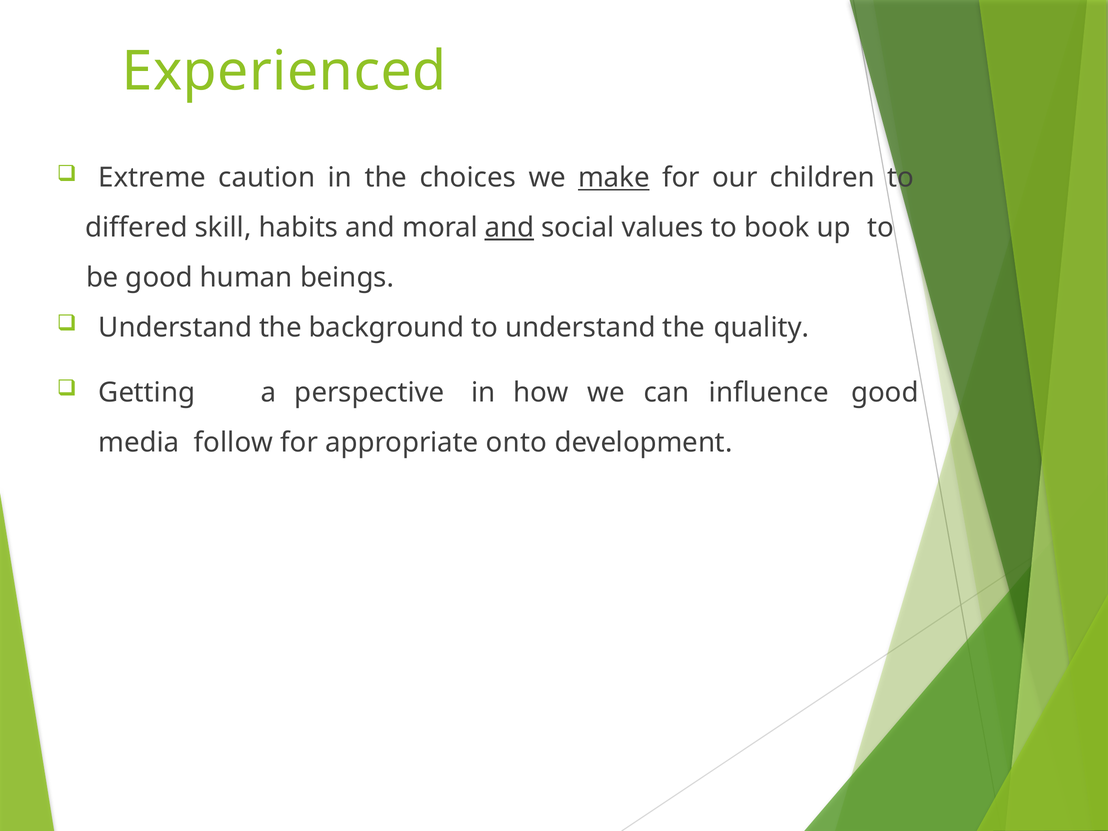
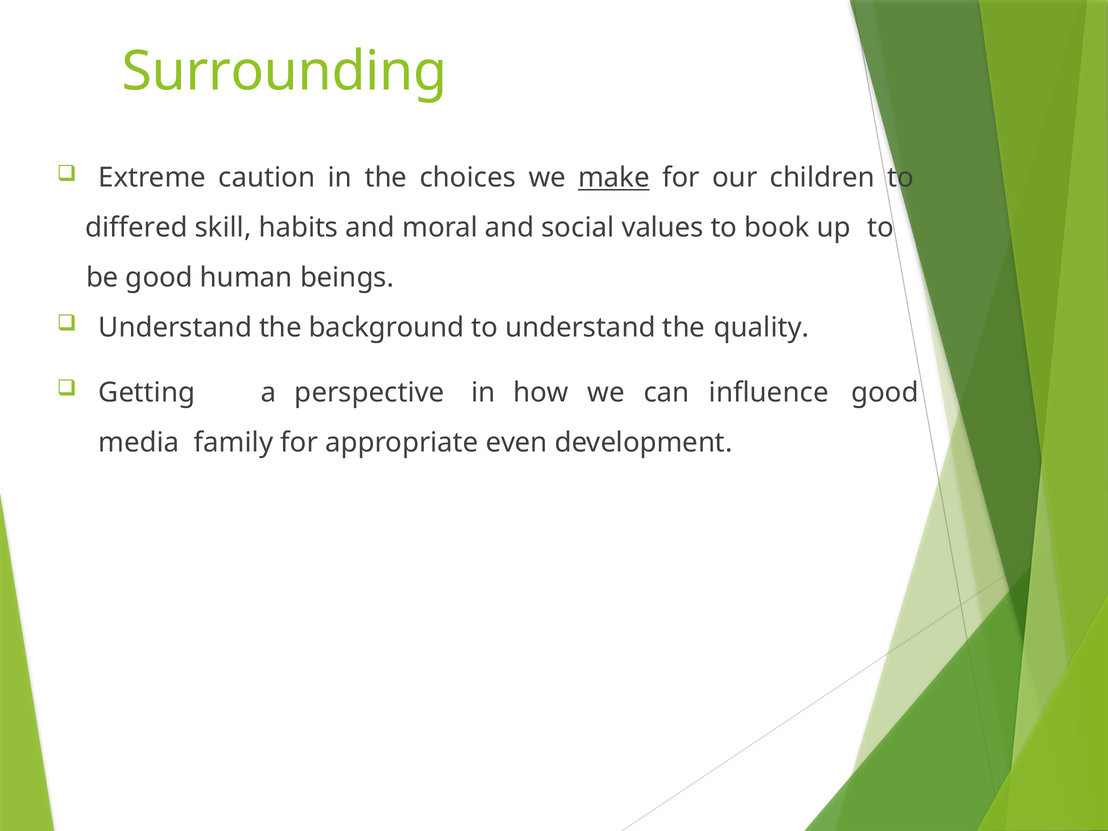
Experienced: Experienced -> Surrounding
and at (509, 228) underline: present -> none
follow: follow -> family
onto: onto -> even
